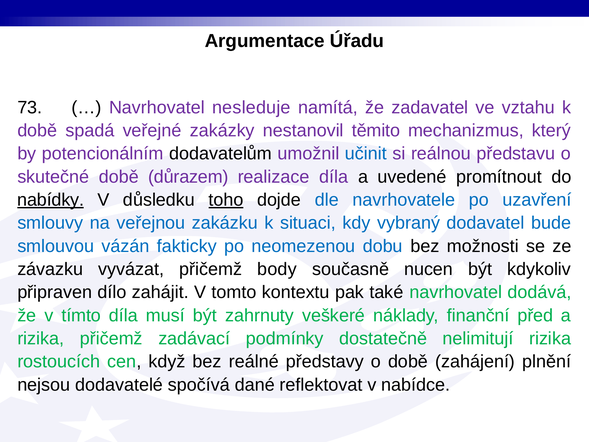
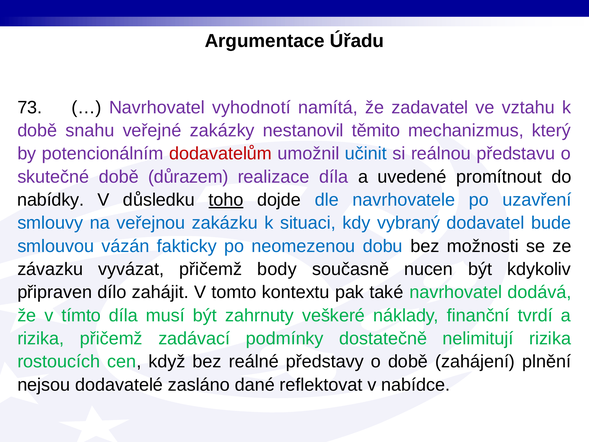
nesleduje: nesleduje -> vyhodnotí
spadá: spadá -> snahu
dodavatelům colour: black -> red
nabídky underline: present -> none
před: před -> tvrdí
spočívá: spočívá -> zasláno
